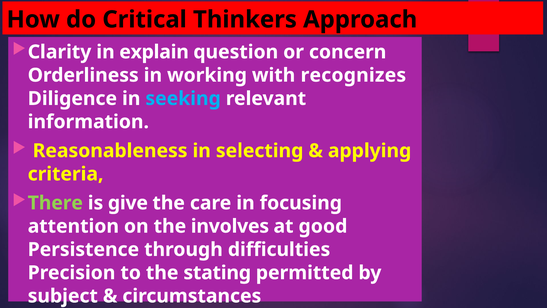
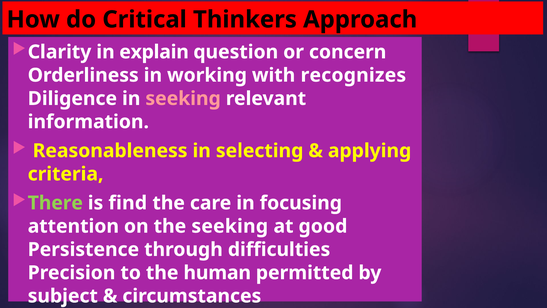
seeking at (183, 98) colour: light blue -> pink
give: give -> find
the involves: involves -> seeking
stating: stating -> human
